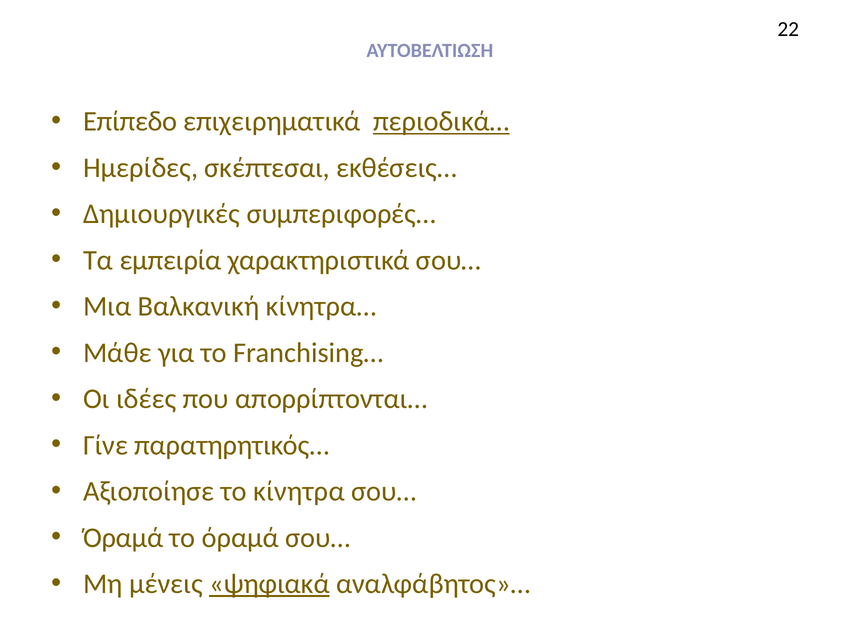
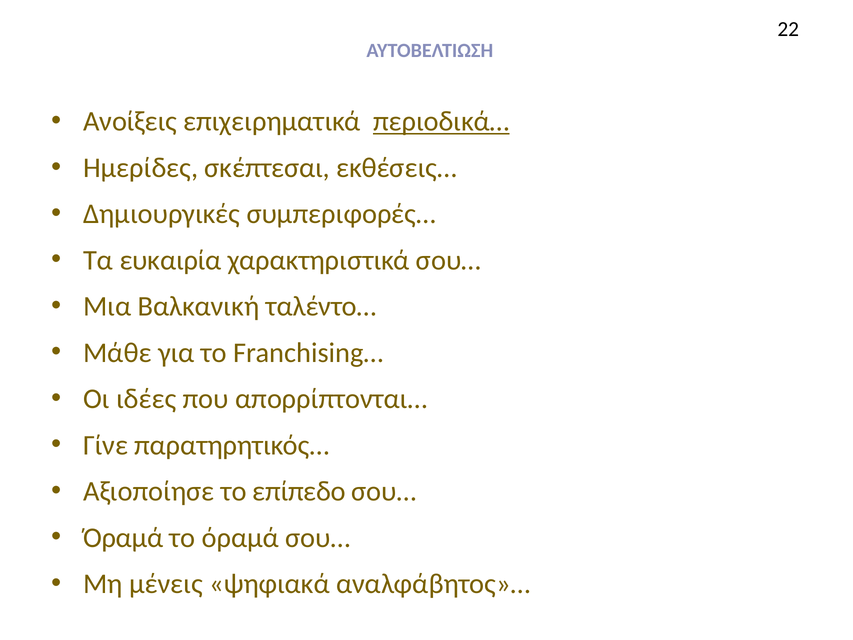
Επίπεδο: Επίπεδο -> Ανοίξεις
εμπειρία: εμπειρία -> ευκαιρία
κίνητρα…: κίνητρα… -> ταλέντο…
κίνητρα: κίνητρα -> επίπεδο
ψηφιακά underline: present -> none
